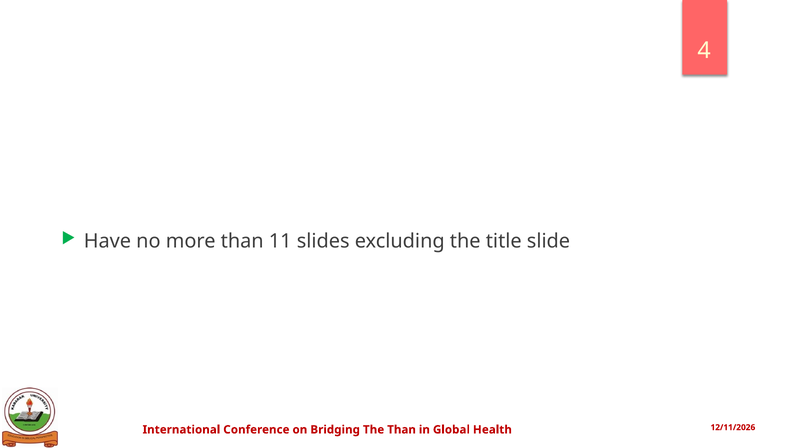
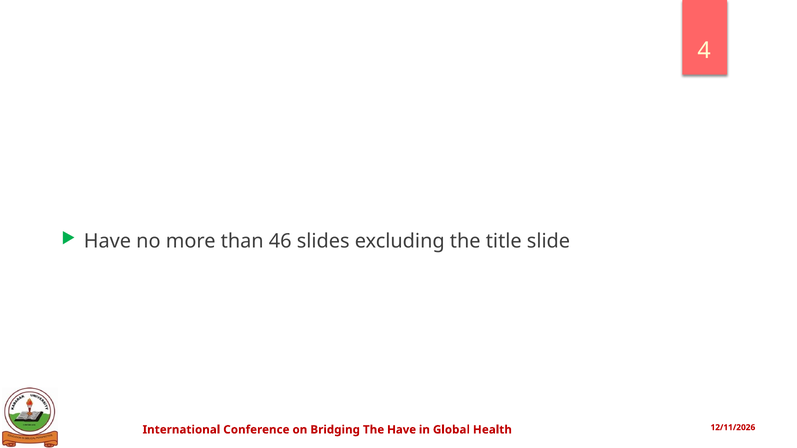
11: 11 -> 46
The Than: Than -> Have
